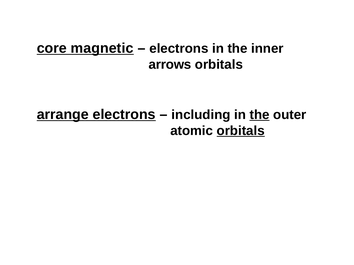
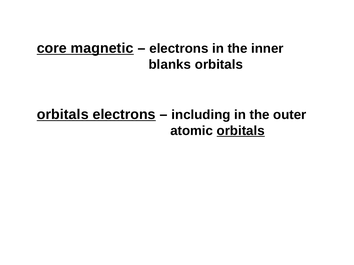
arrows: arrows -> blanks
arrange at (63, 115): arrange -> orbitals
the at (260, 115) underline: present -> none
